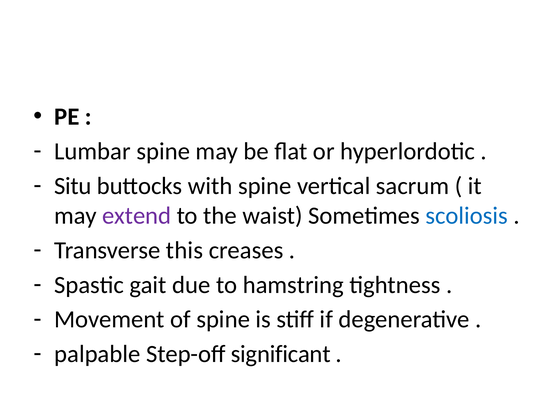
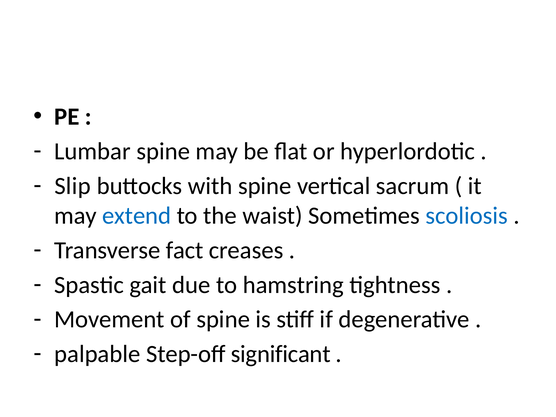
Situ: Situ -> Slip
extend colour: purple -> blue
this: this -> fact
